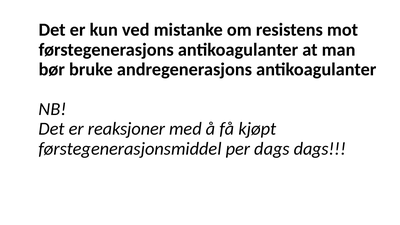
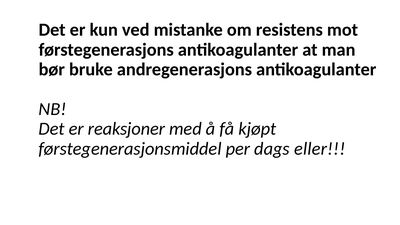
dags dags: dags -> eller
